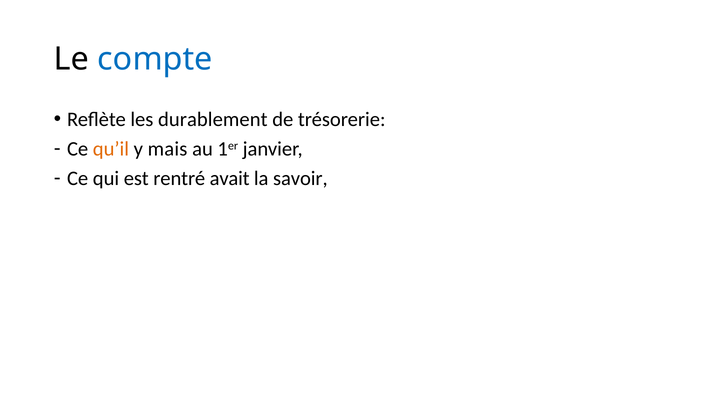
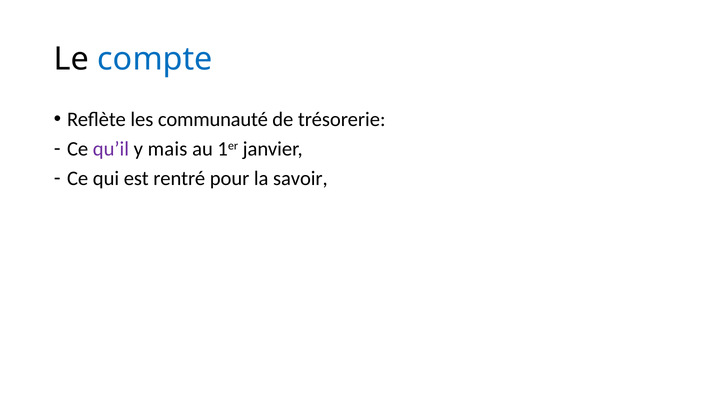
durablement: durablement -> communauté
qu’il colour: orange -> purple
avait: avait -> pour
